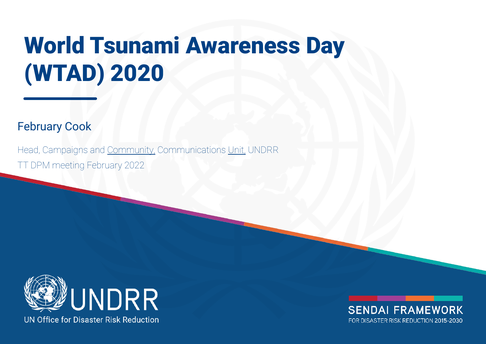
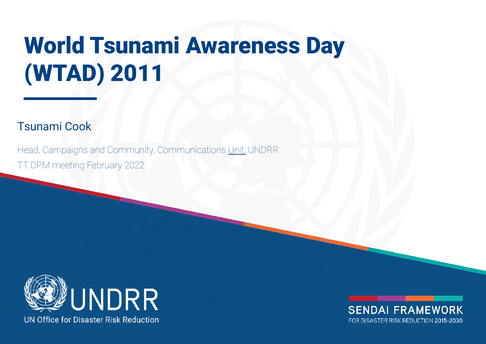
2020: 2020 -> 2011
February at (40, 127): February -> Tsunami
Community underline: present -> none
